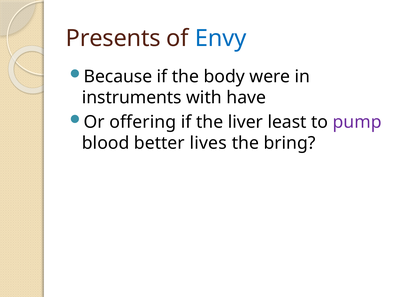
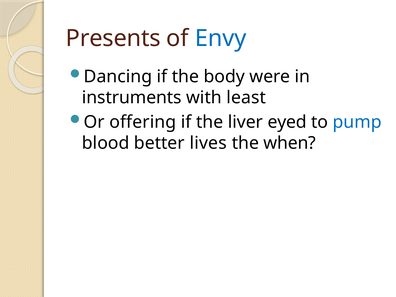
Because: Because -> Dancing
have: have -> least
least: least -> eyed
pump colour: purple -> blue
bring: bring -> when
